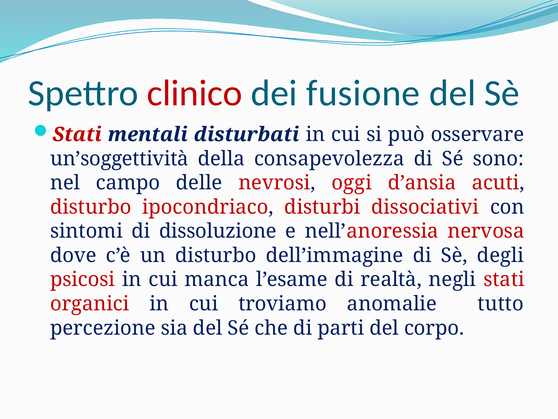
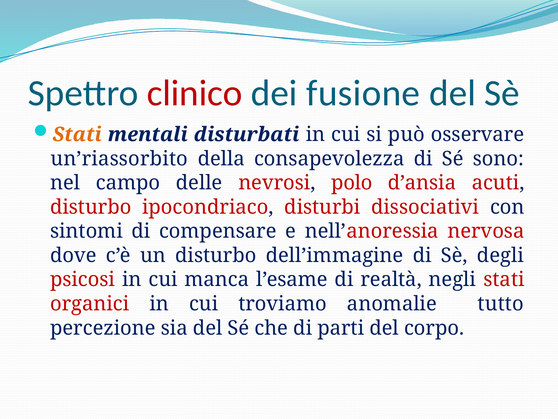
Stati at (77, 134) colour: red -> orange
un’soggettività: un’soggettività -> un’riassorbito
oggi: oggi -> polo
dissoluzione: dissoluzione -> compensare
